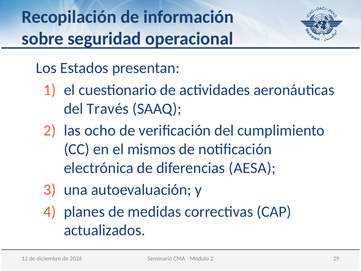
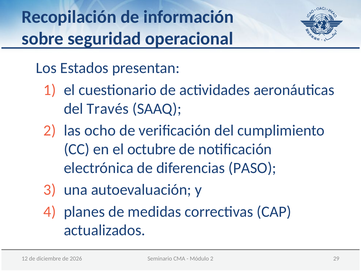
mismos: mismos -> octubre
AESA: AESA -> PASO
